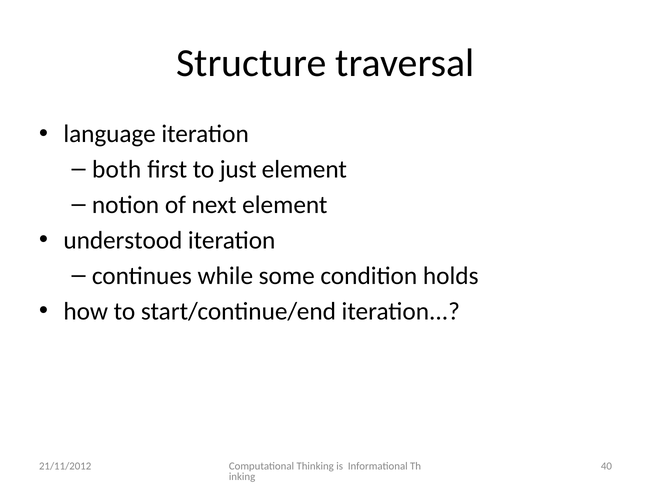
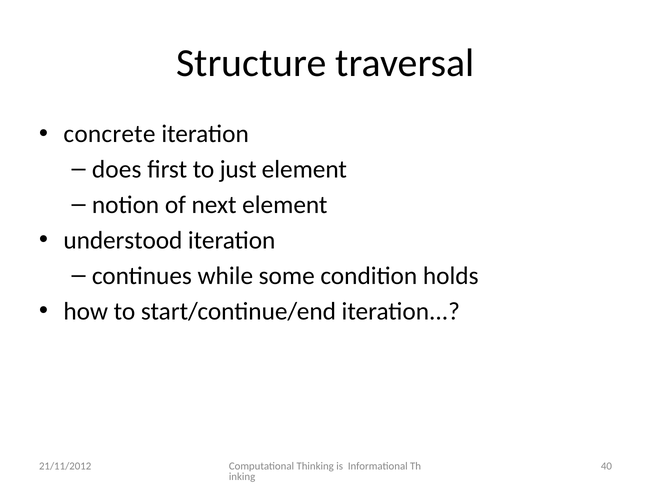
language: language -> concrete
both: both -> does
